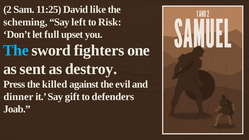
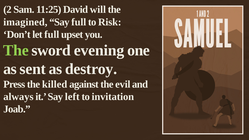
like: like -> will
scheming: scheming -> imagined
Say left: left -> full
The at (16, 50) colour: light blue -> light green
fighters: fighters -> evening
dinner: dinner -> always
gift: gift -> left
defenders: defenders -> invitation
